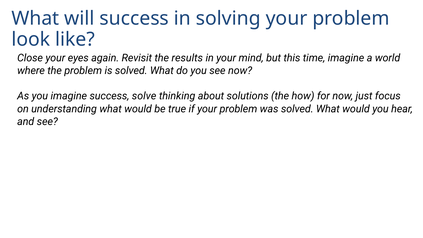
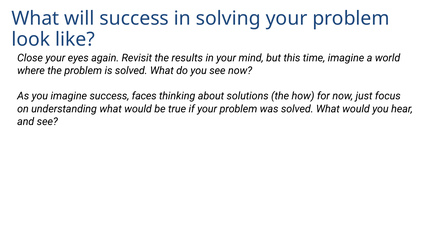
solve: solve -> faces
